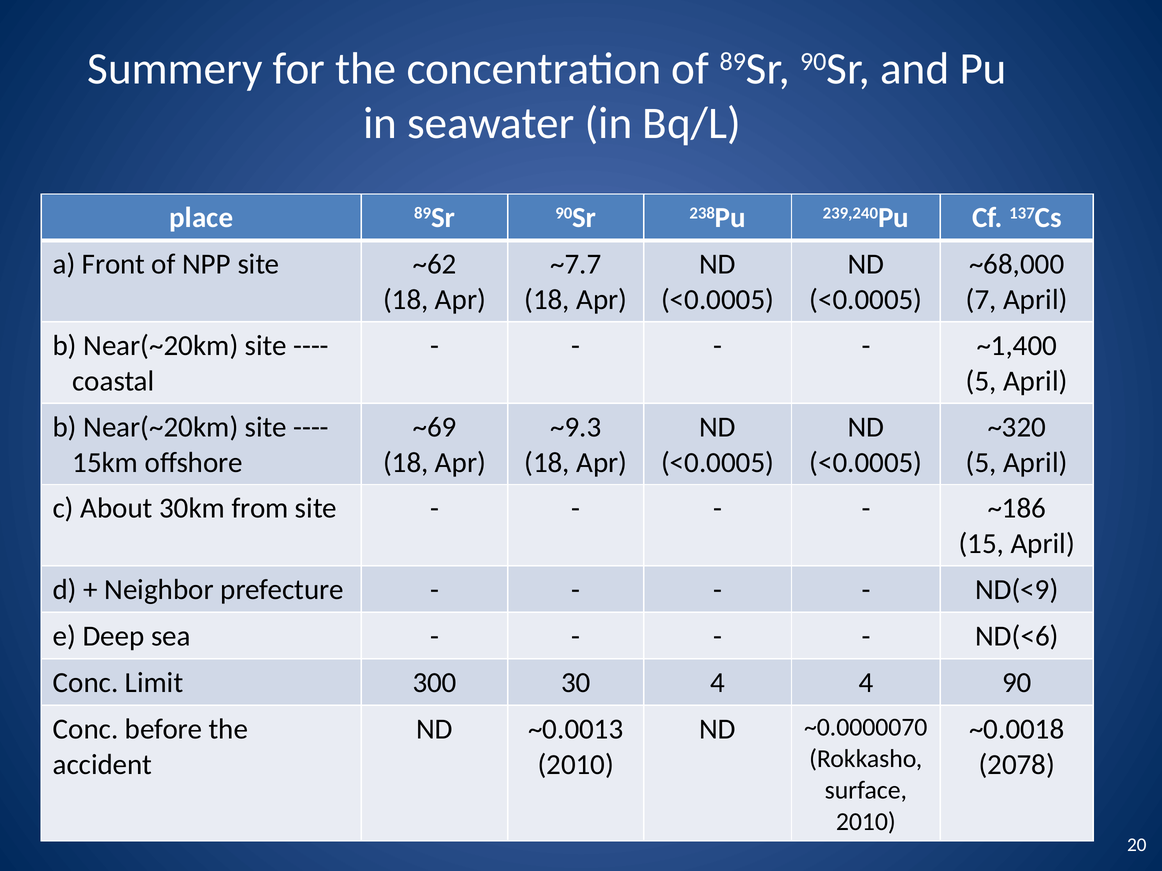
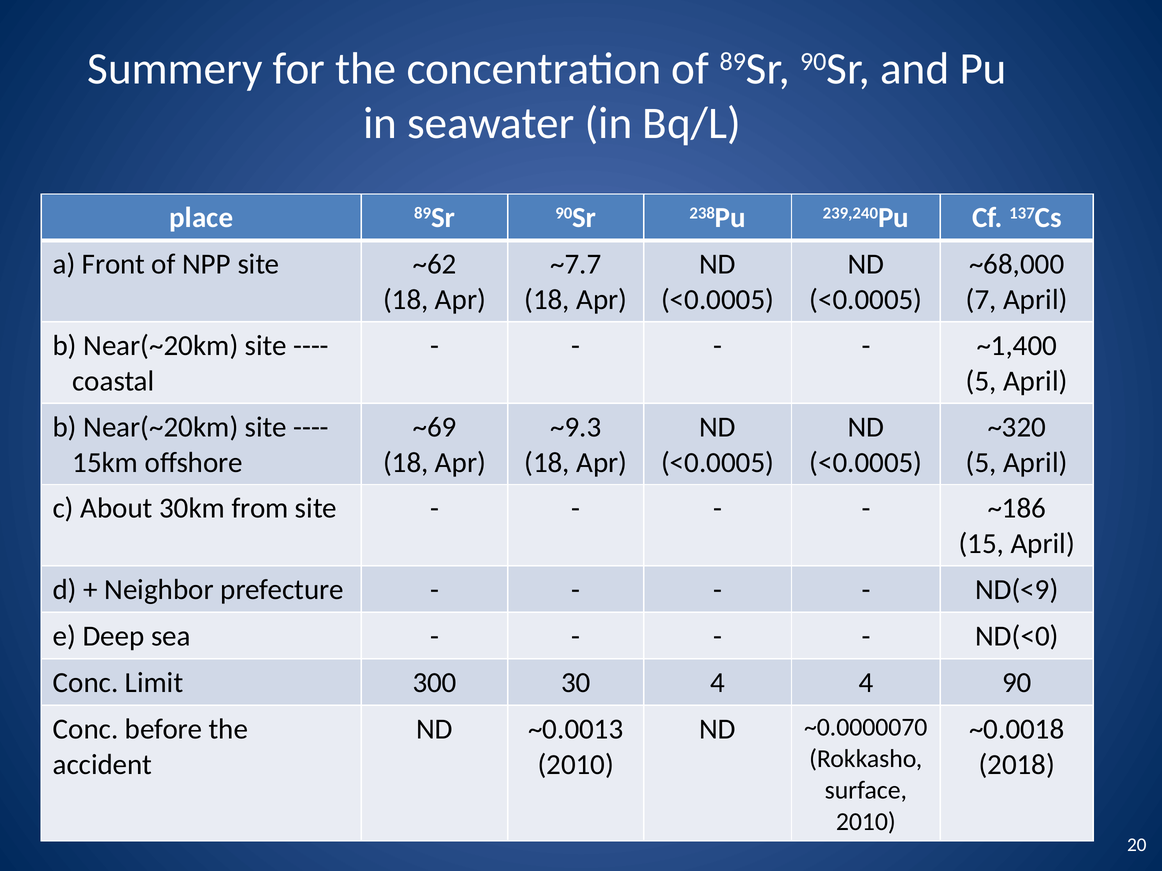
ND(<6: ND(<6 -> ND(<0
2078: 2078 -> 2018
